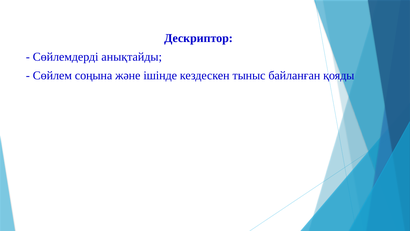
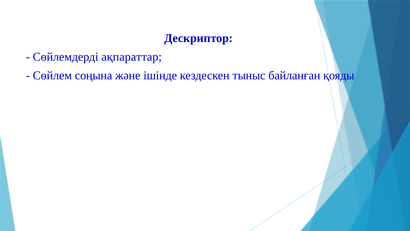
анықтайды: анықтайды -> ақпараттар
